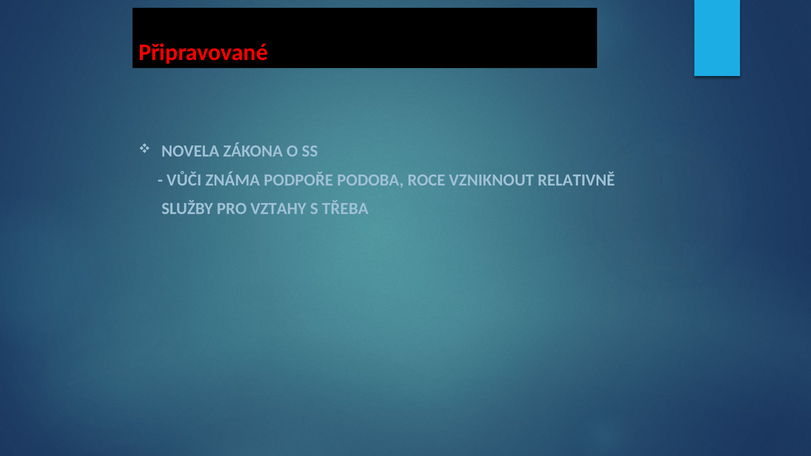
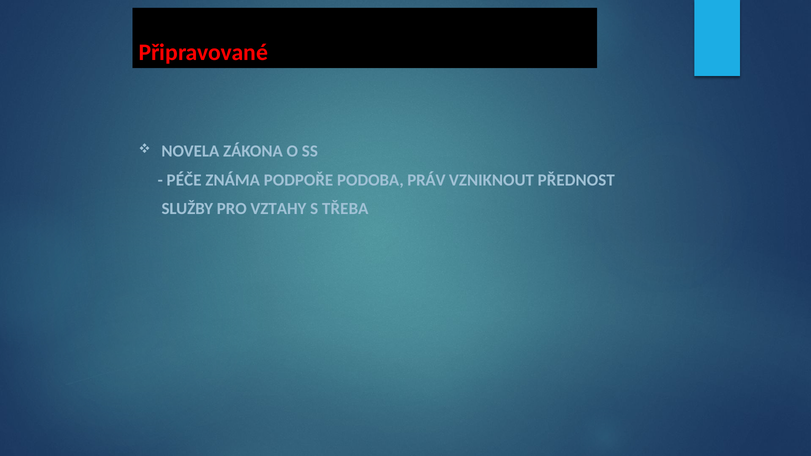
VŮČI: VŮČI -> PÉČE
ROCE: ROCE -> PRÁV
RELATIVNĚ: RELATIVNĚ -> PŘEDNOST
